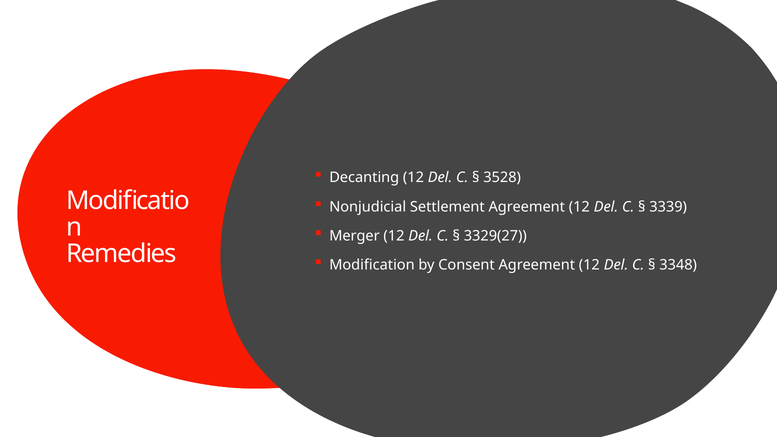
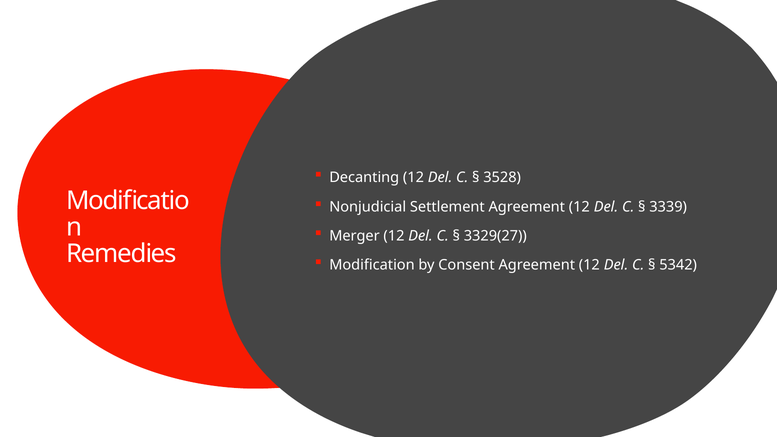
3348: 3348 -> 5342
